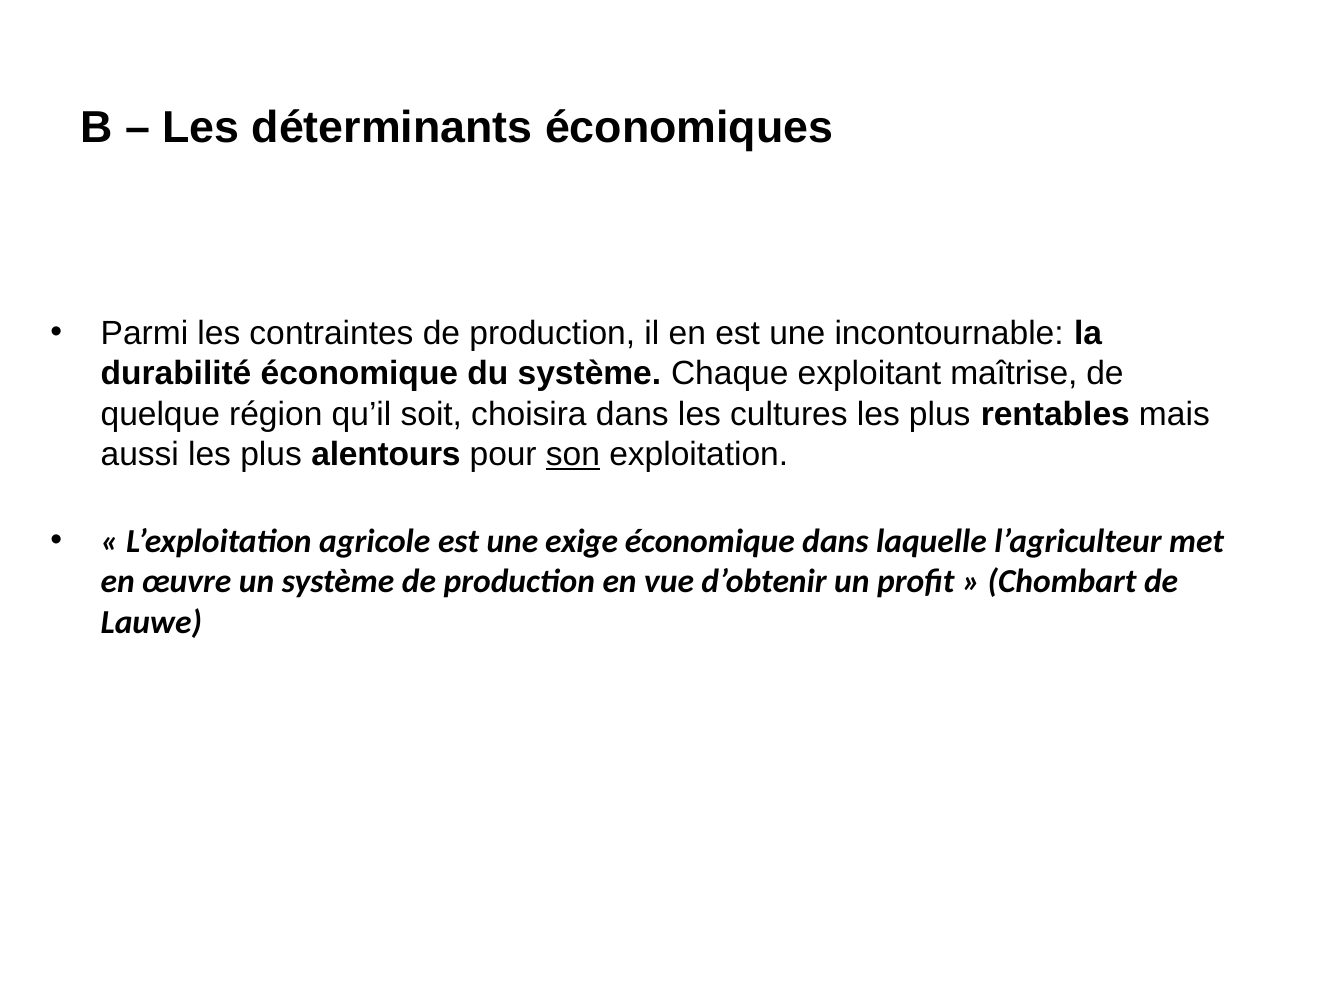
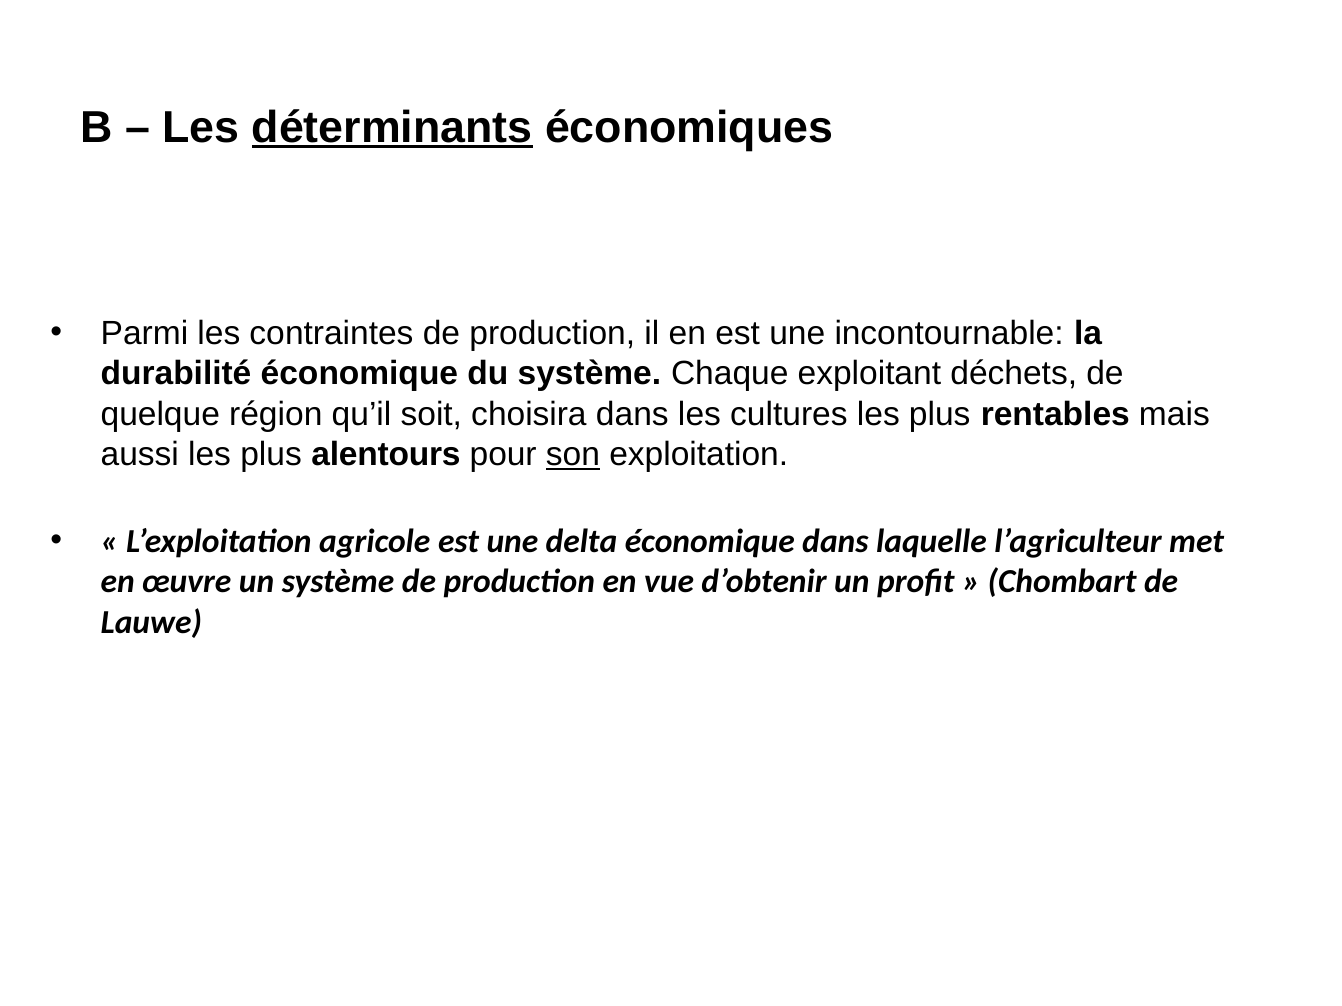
déterminants underline: none -> present
maîtrise: maîtrise -> déchets
exige: exige -> delta
